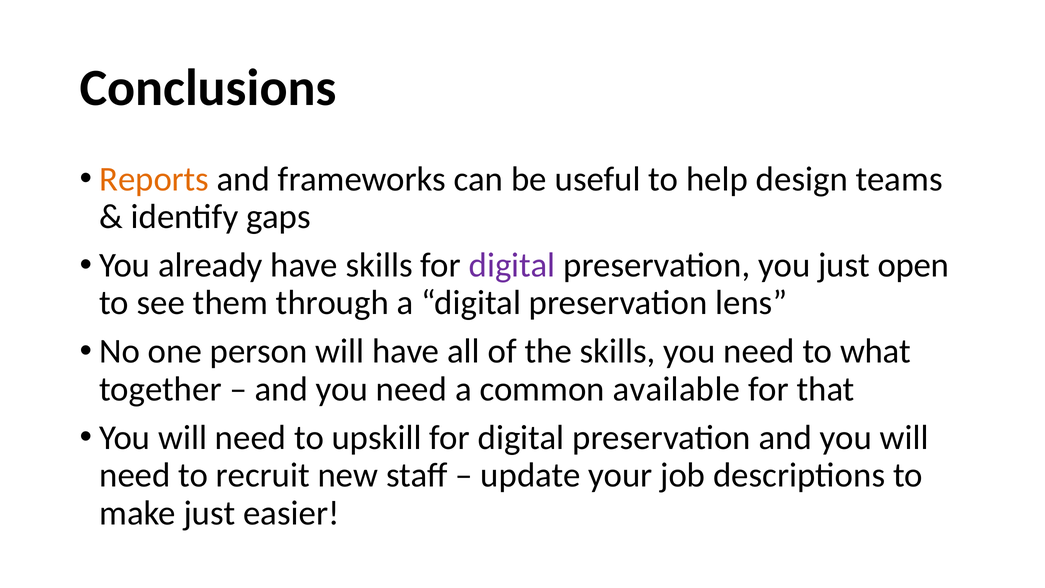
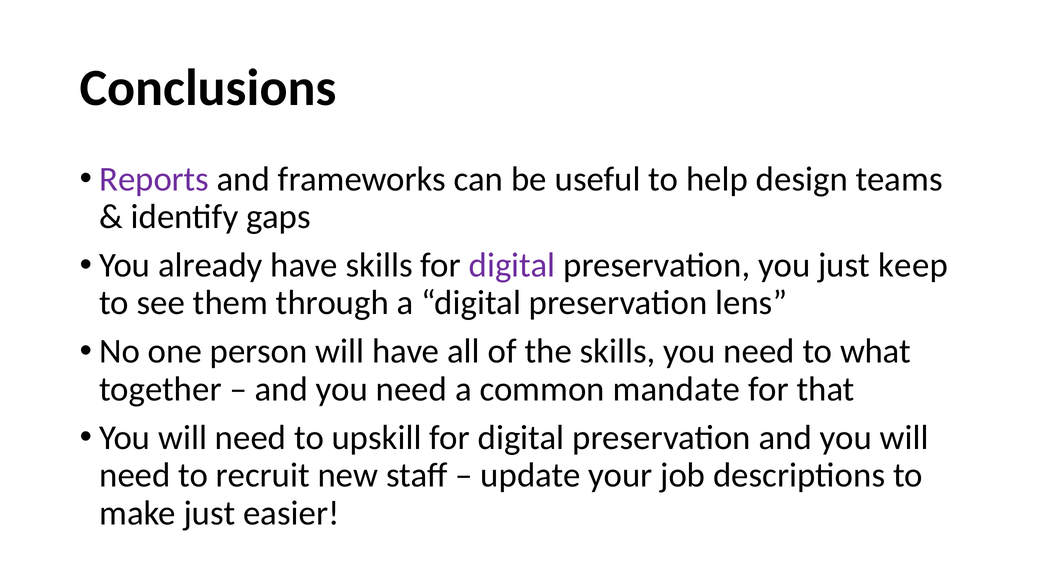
Reports colour: orange -> purple
open: open -> keep
available: available -> mandate
